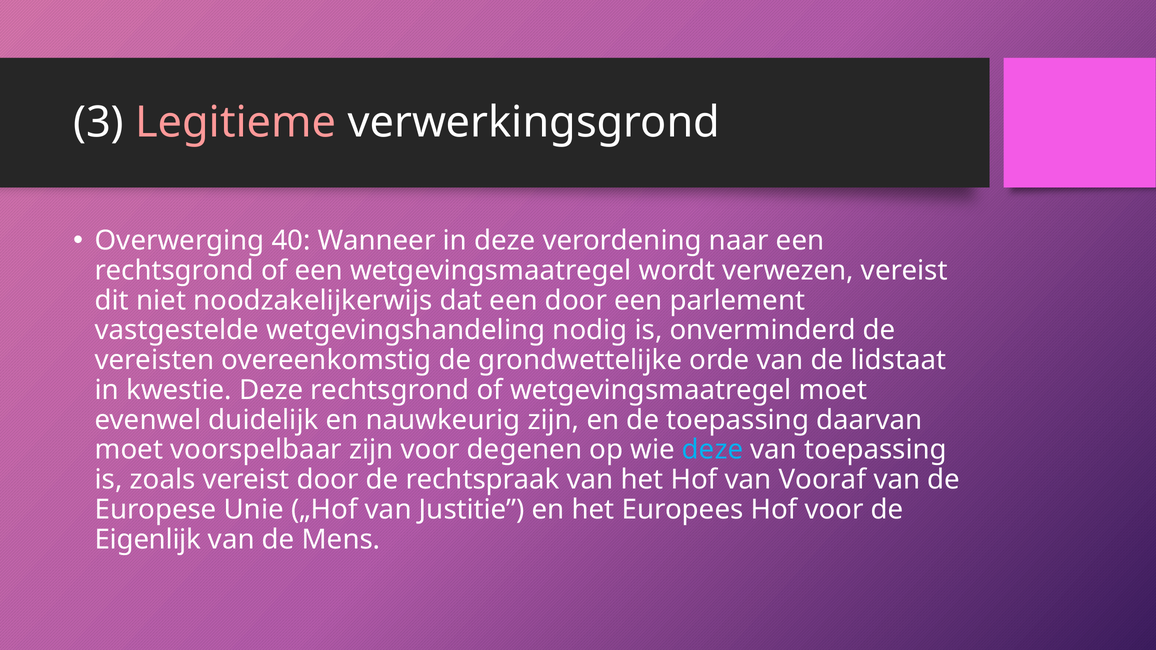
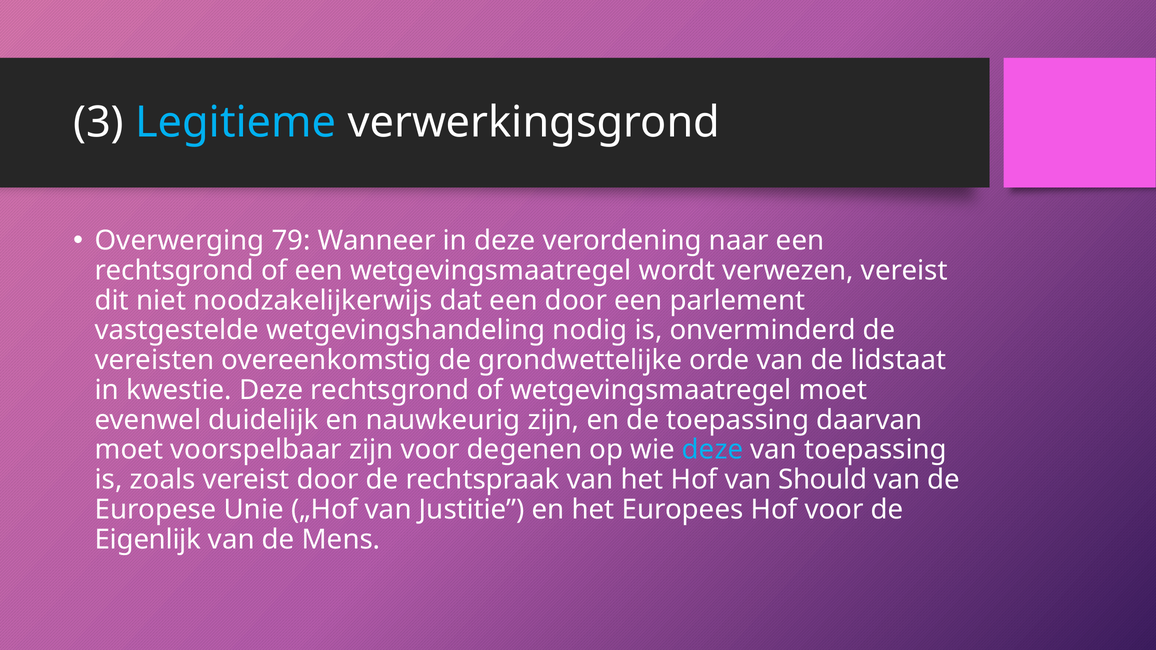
Legitieme colour: pink -> light blue
40: 40 -> 79
Vooraf: Vooraf -> Should
